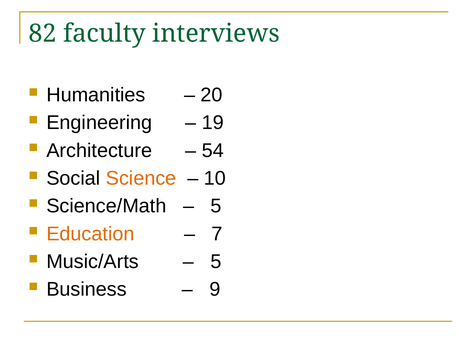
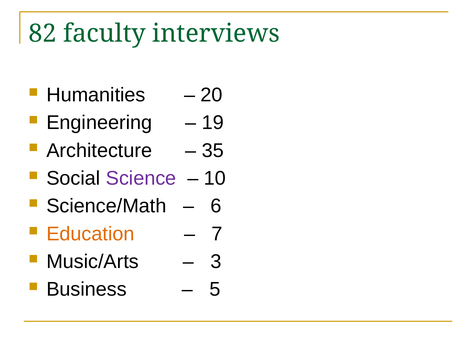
54: 54 -> 35
Science colour: orange -> purple
5 at (216, 206): 5 -> 6
5 at (216, 262): 5 -> 3
9: 9 -> 5
